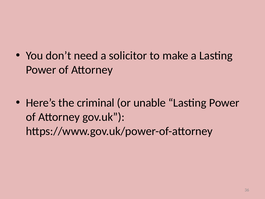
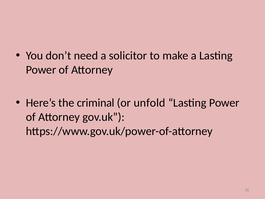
unable: unable -> unfold
